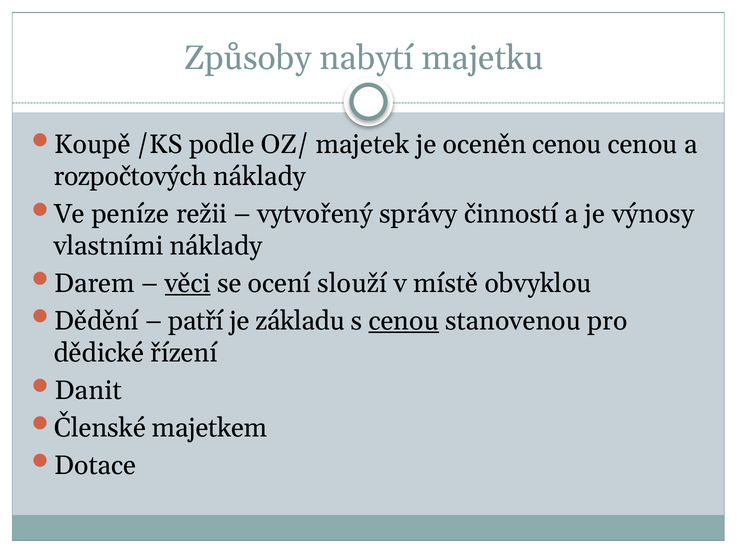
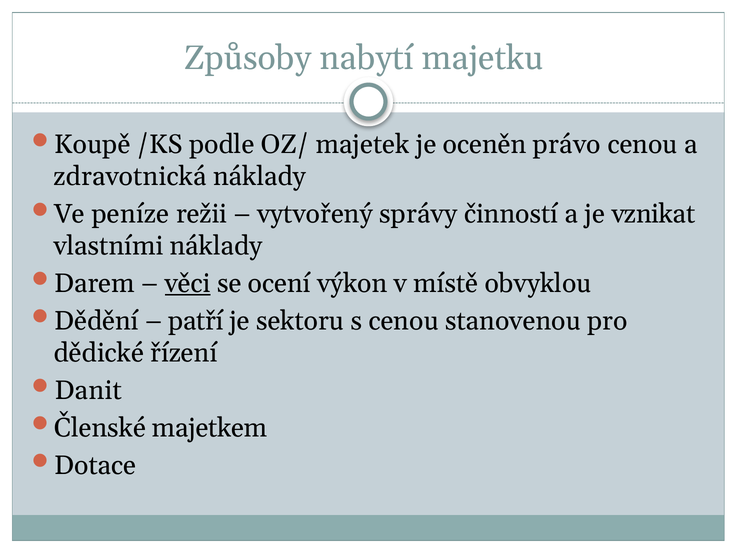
oceněn cenou: cenou -> právo
rozpočtových: rozpočtových -> zdravotnická
výnosy: výnosy -> vznikat
slouží: slouží -> výkon
základu: základu -> sektoru
cenou at (404, 321) underline: present -> none
